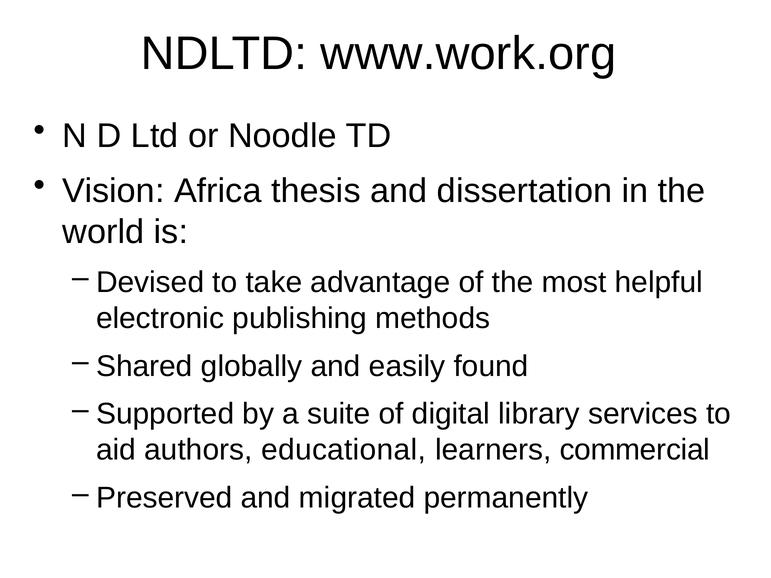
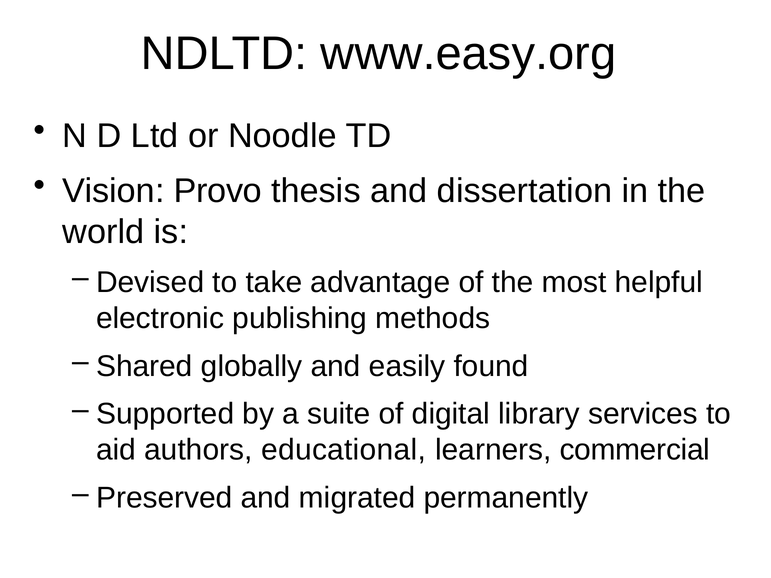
www.work.org: www.work.org -> www.easy.org
Africa: Africa -> Provo
